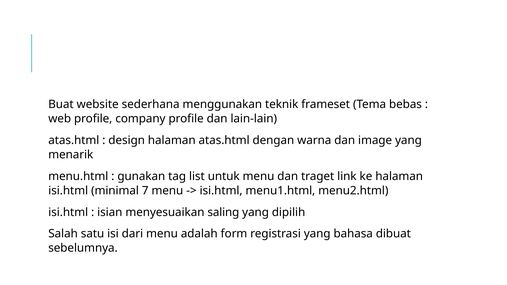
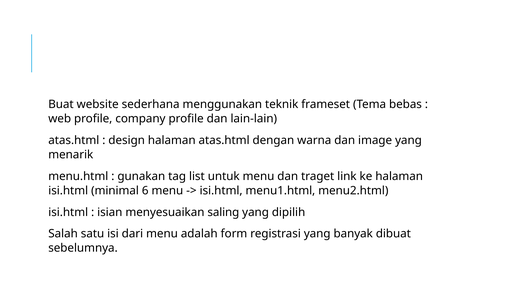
7: 7 -> 6
bahasa: bahasa -> banyak
